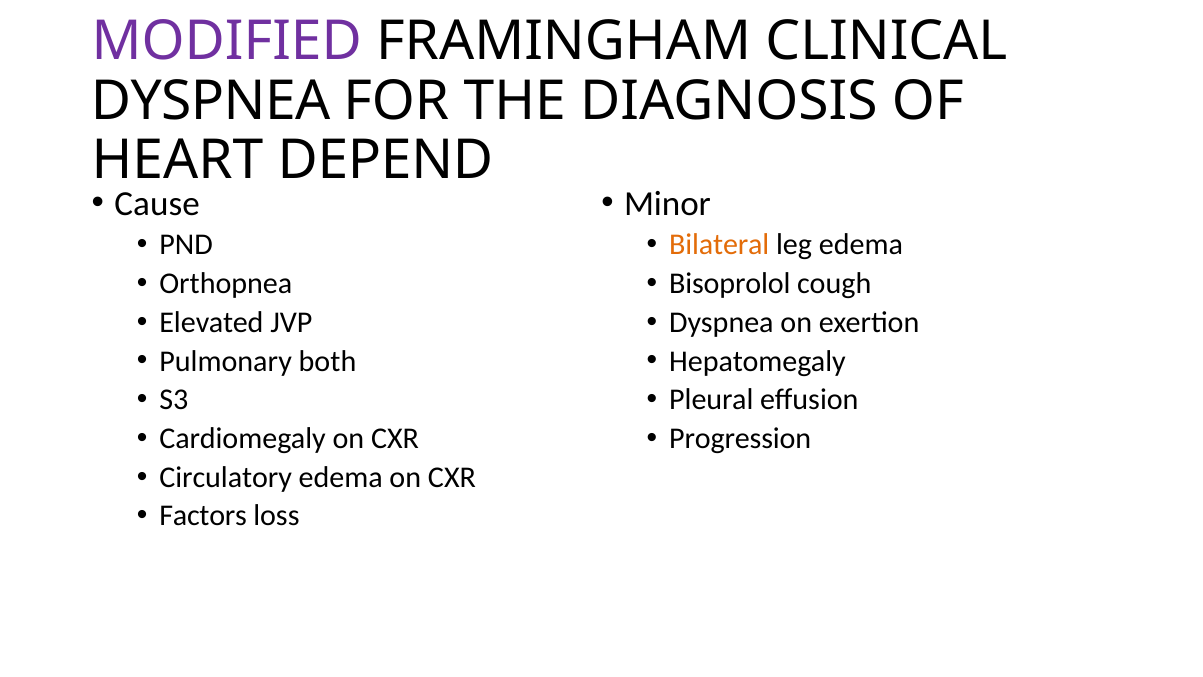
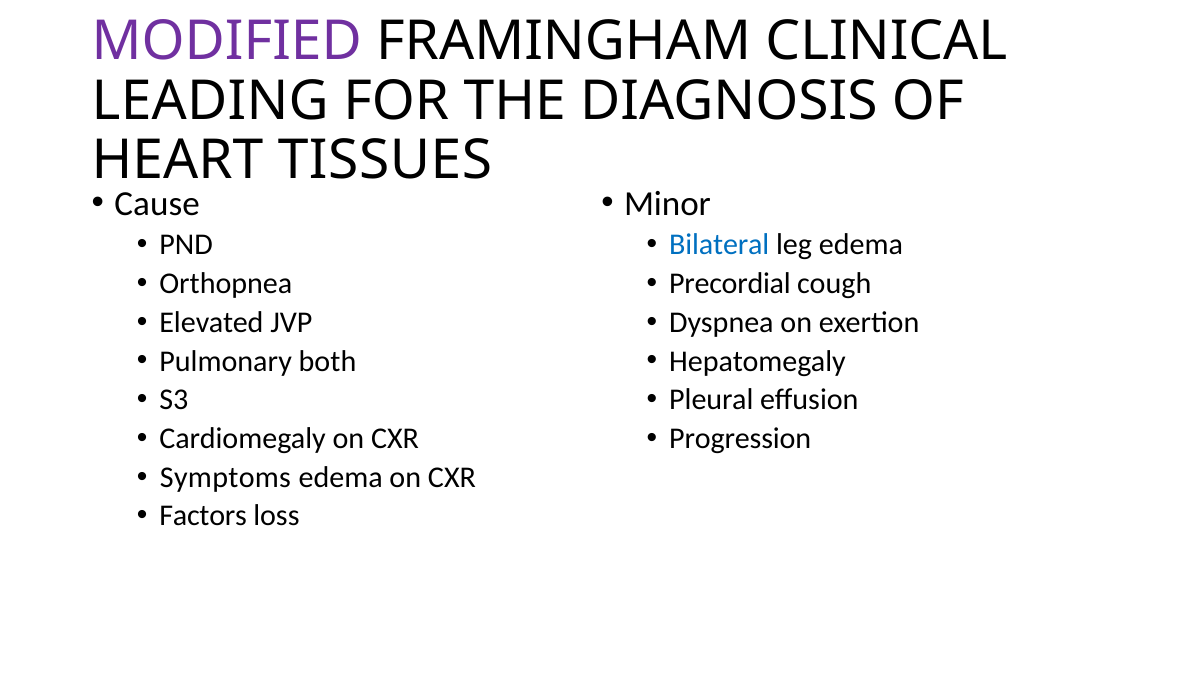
DYSPNEA at (211, 101): DYSPNEA -> LEADING
DEPEND: DEPEND -> TISSUES
Bilateral colour: orange -> blue
Bisoprolol: Bisoprolol -> Precordial
Circulatory: Circulatory -> Symptoms
